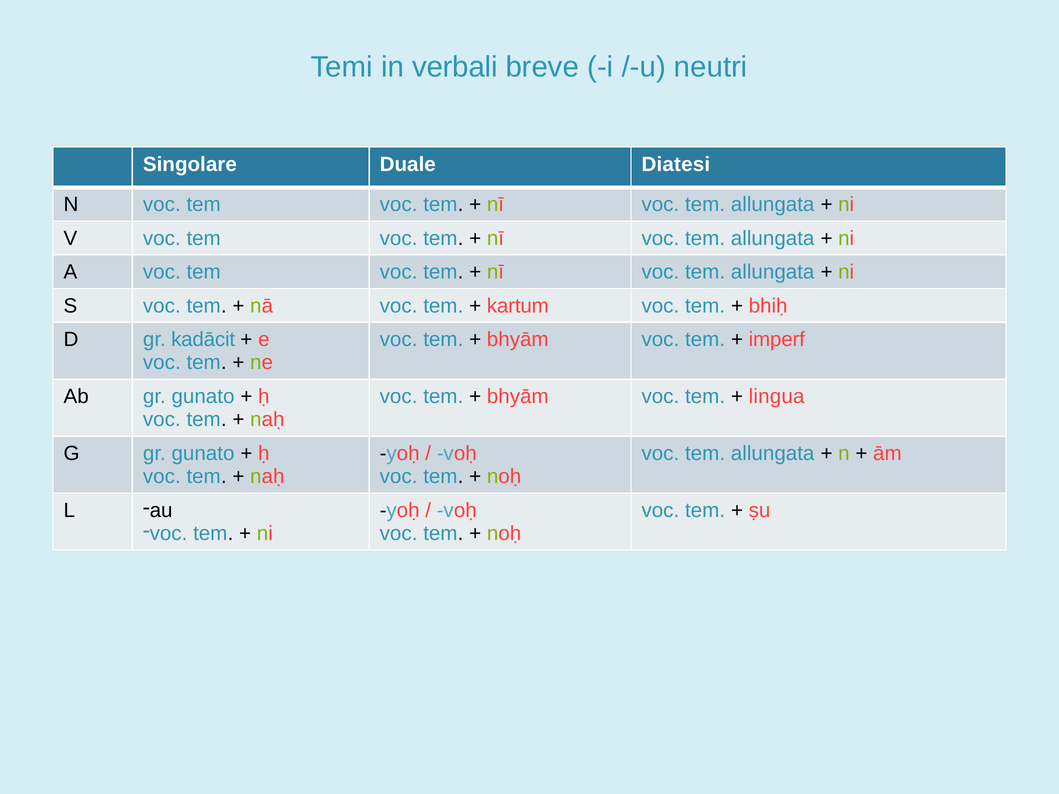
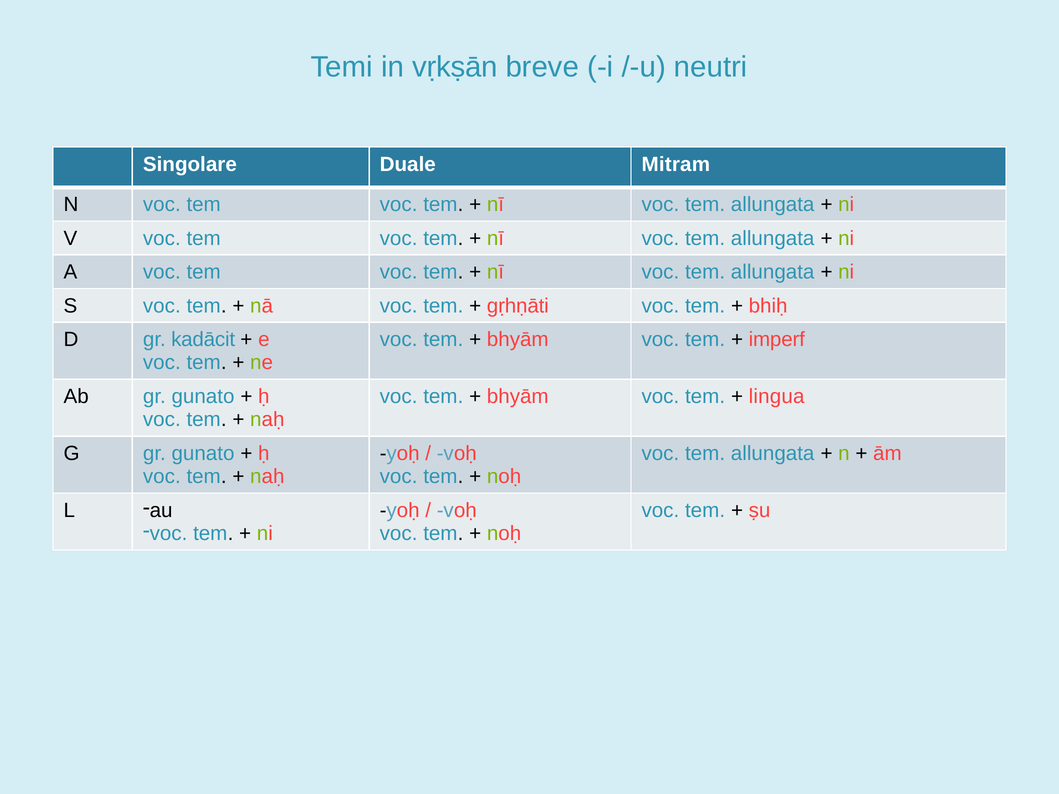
verbali: verbali -> vṛkṣān
Diatesi: Diatesi -> Mitram
kartum: kartum -> gṛhṇāti
